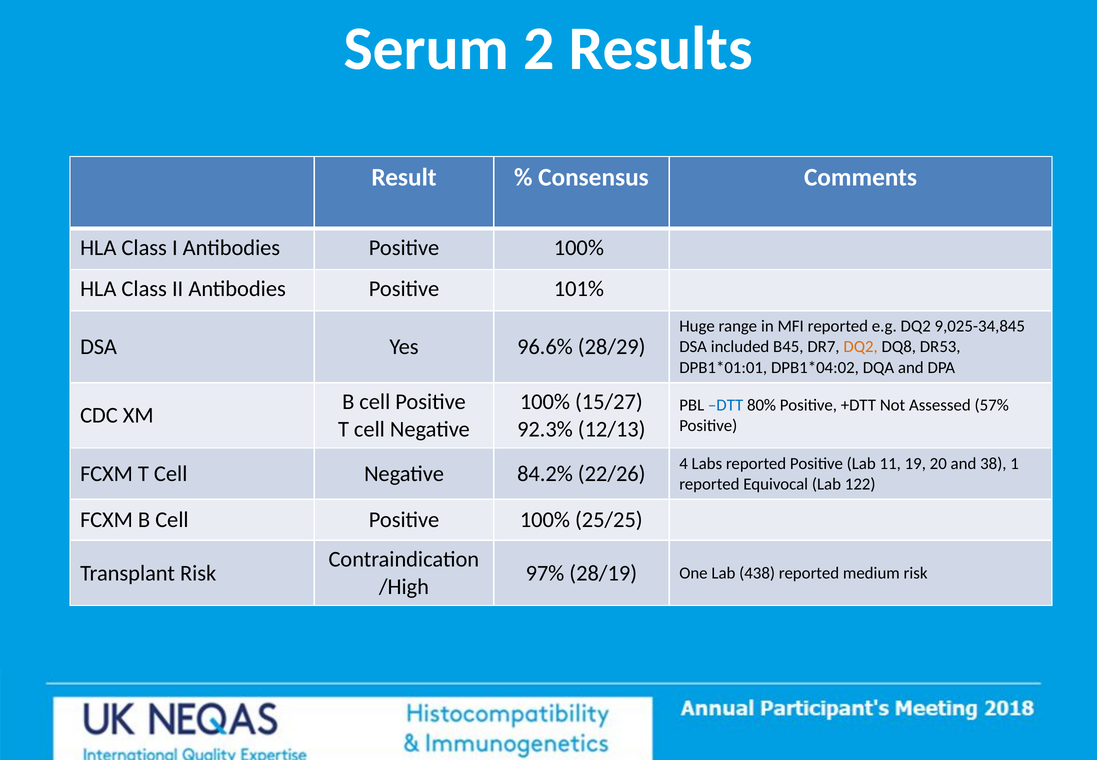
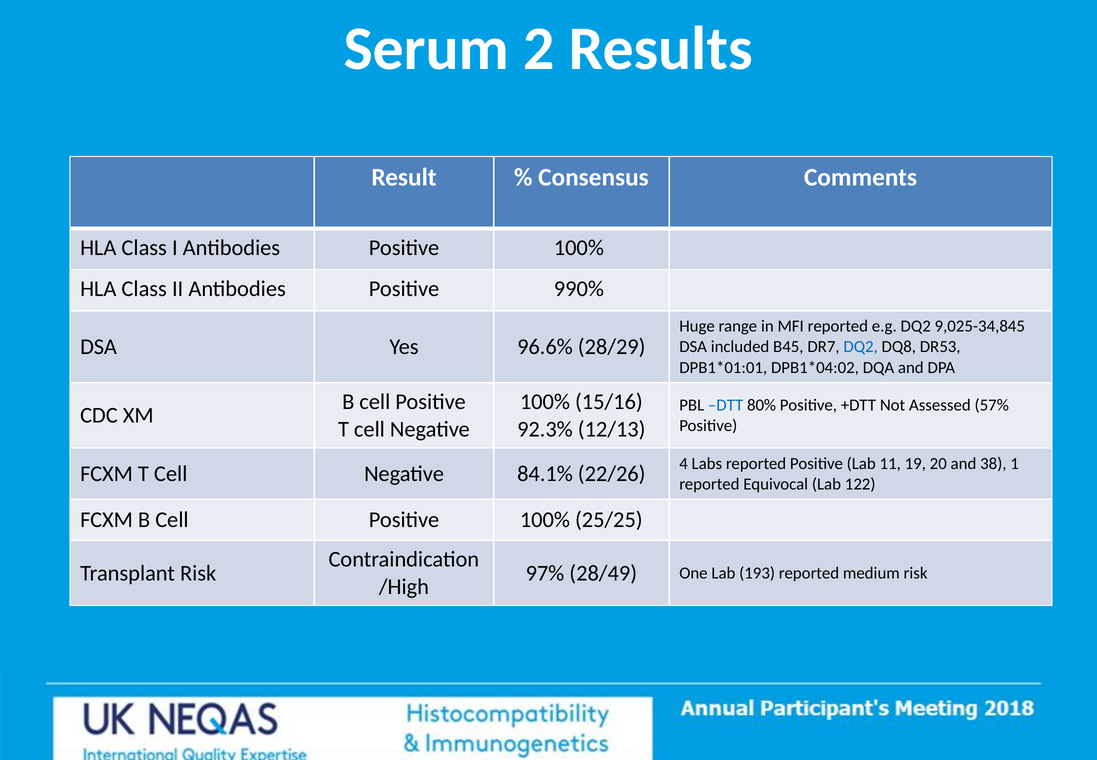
101%: 101% -> 990%
DQ2 at (861, 347) colour: orange -> blue
15/27: 15/27 -> 15/16
84.2%: 84.2% -> 84.1%
28/19: 28/19 -> 28/49
438: 438 -> 193
